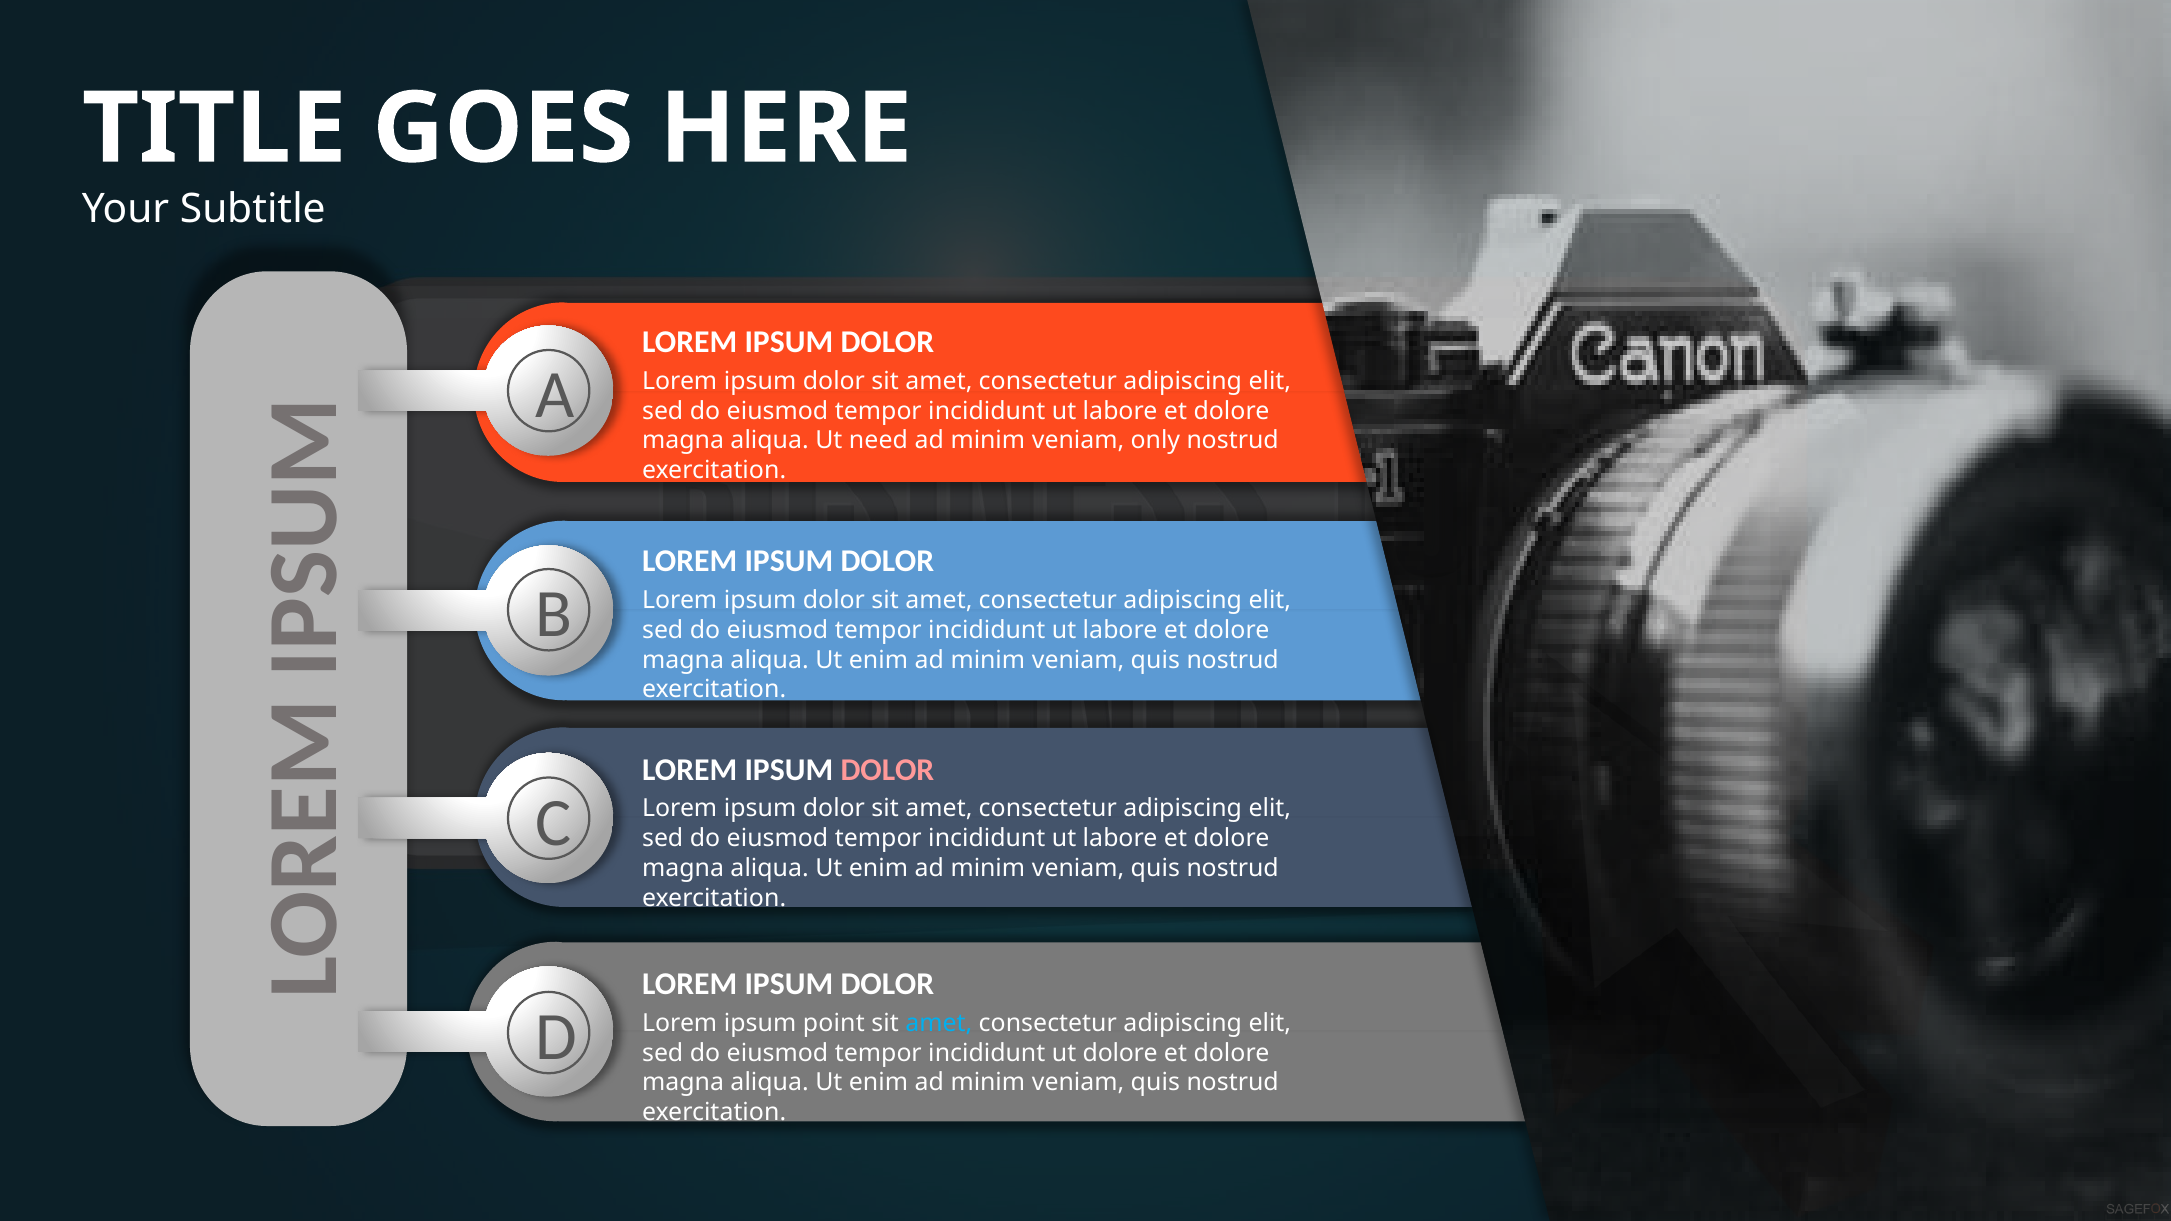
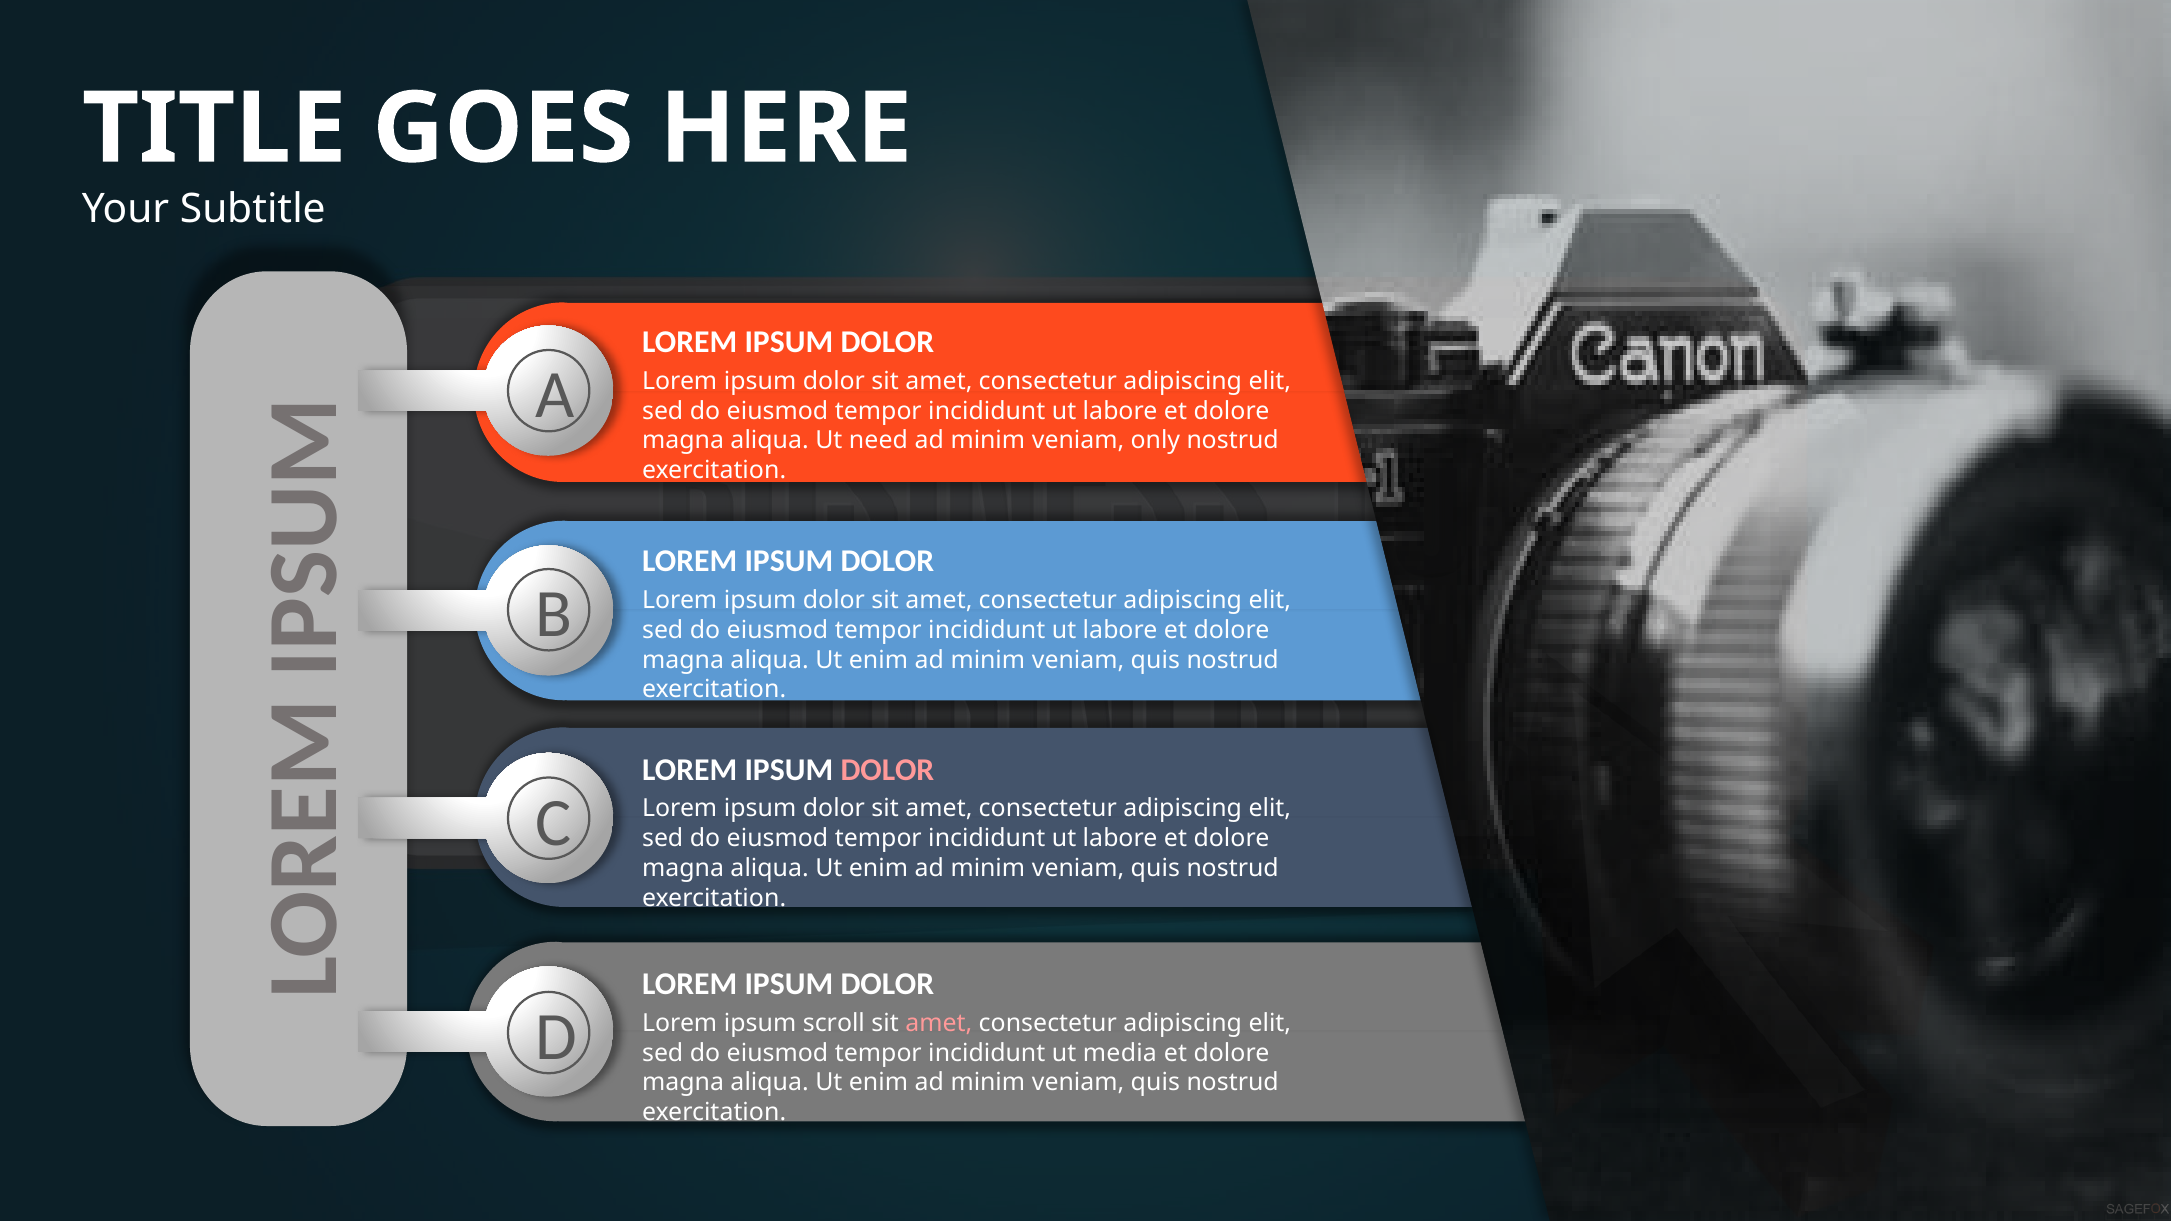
point: point -> scroll
amet at (939, 1023) colour: light blue -> pink
ut dolore: dolore -> media
